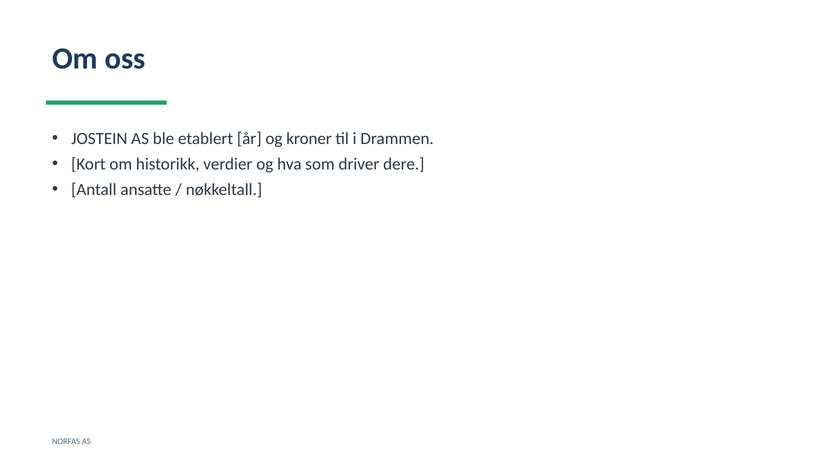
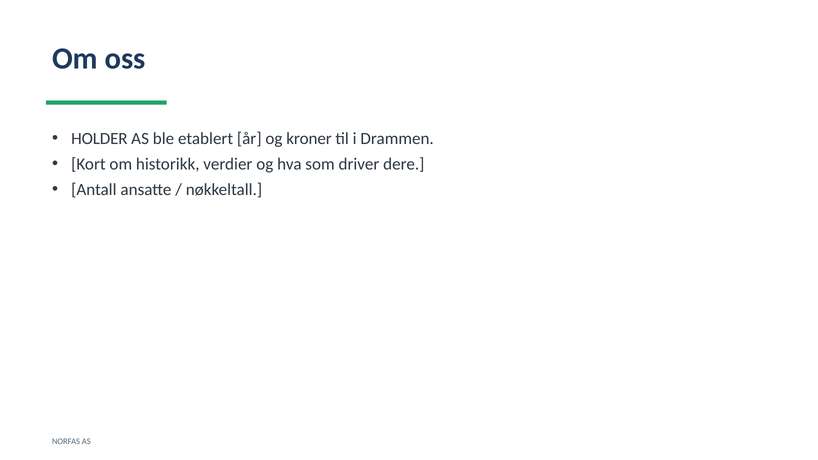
JOSTEIN: JOSTEIN -> HOLDER
